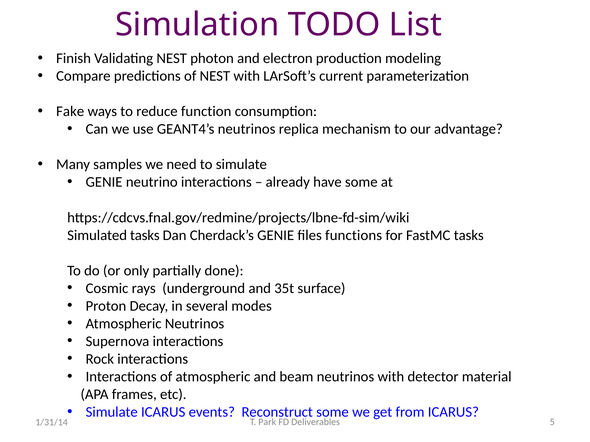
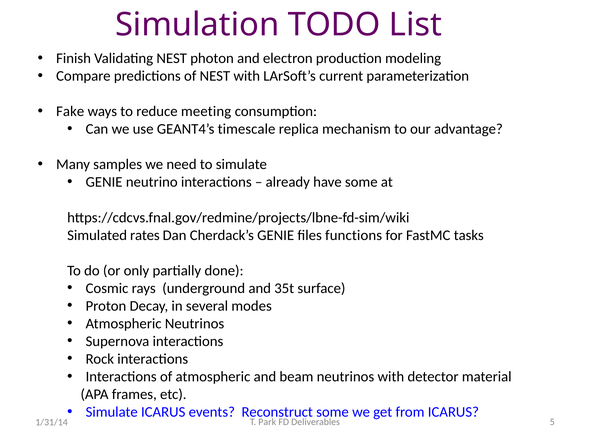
function: function -> meeting
GEANT4’s neutrinos: neutrinos -> timescale
Simulated tasks: tasks -> rates
